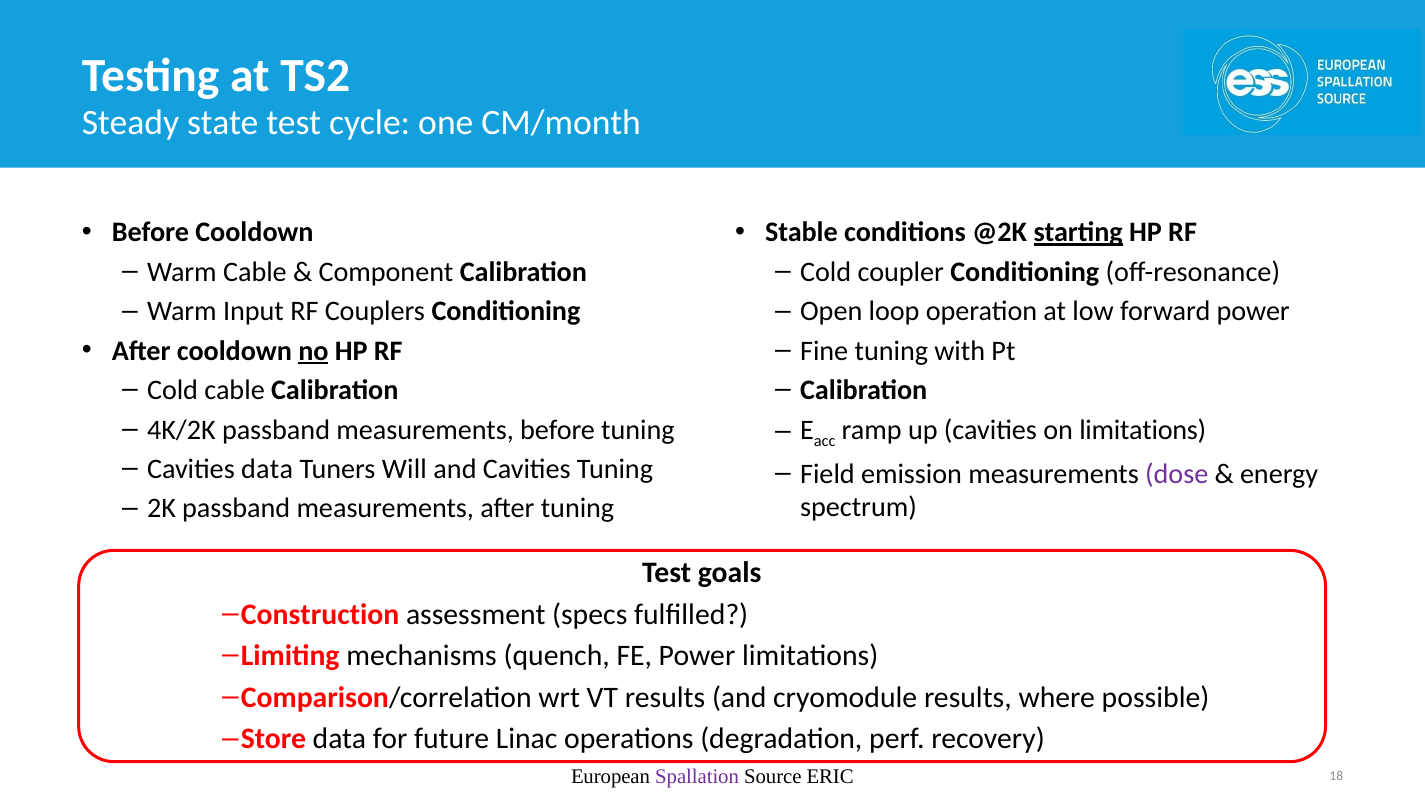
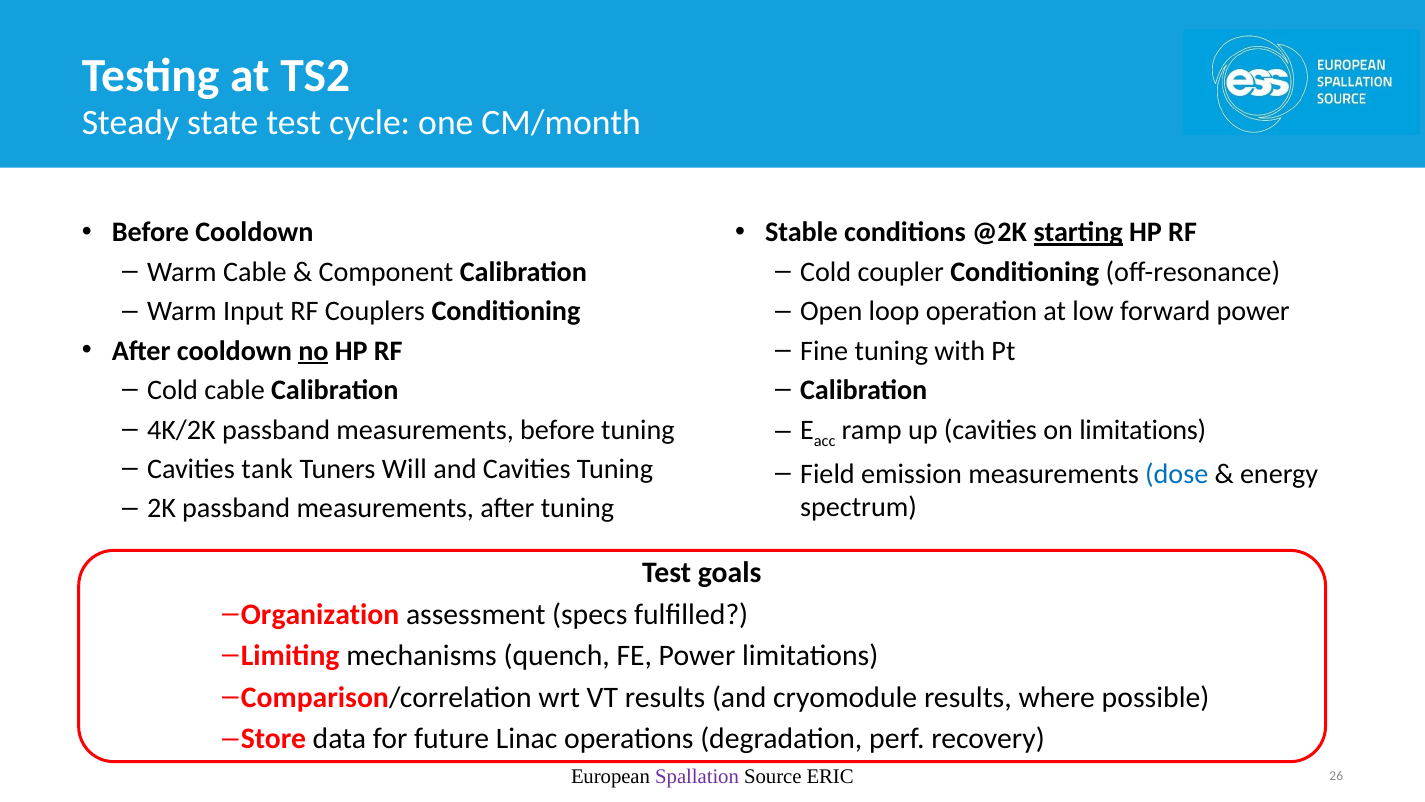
Cavities data: data -> tank
dose colour: purple -> blue
Construction: Construction -> Organization
18: 18 -> 26
